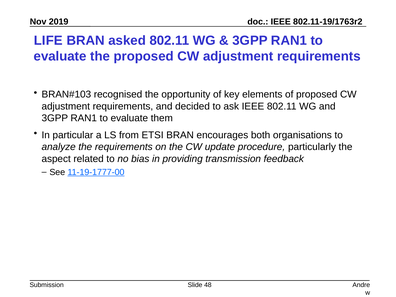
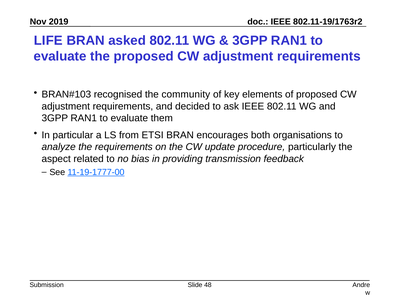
opportunity: opportunity -> community
